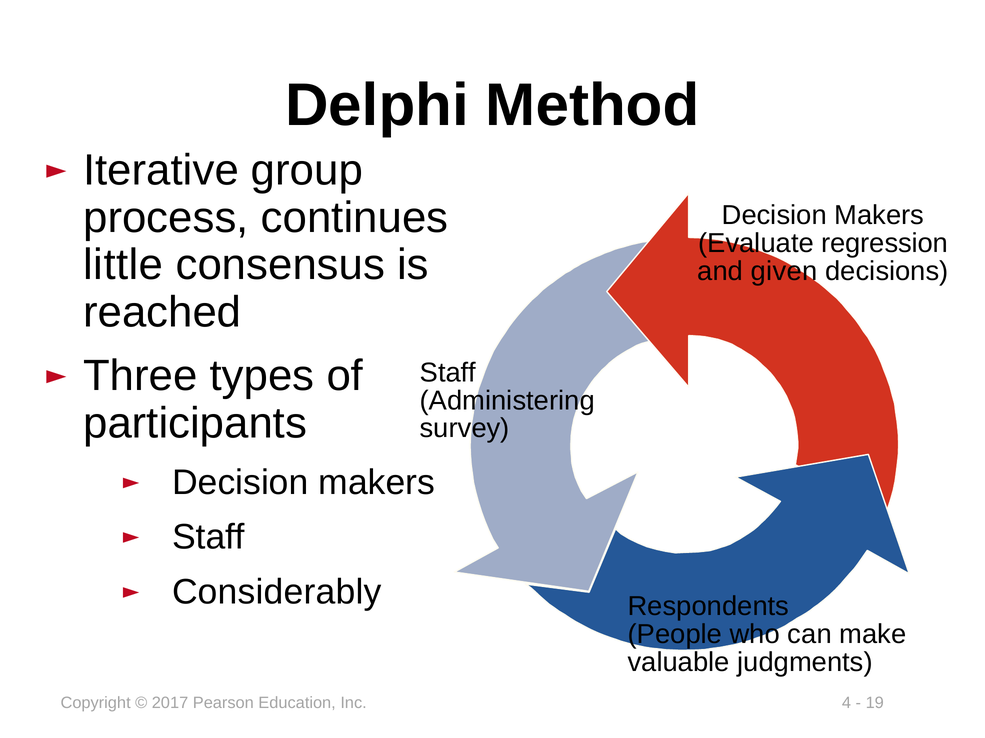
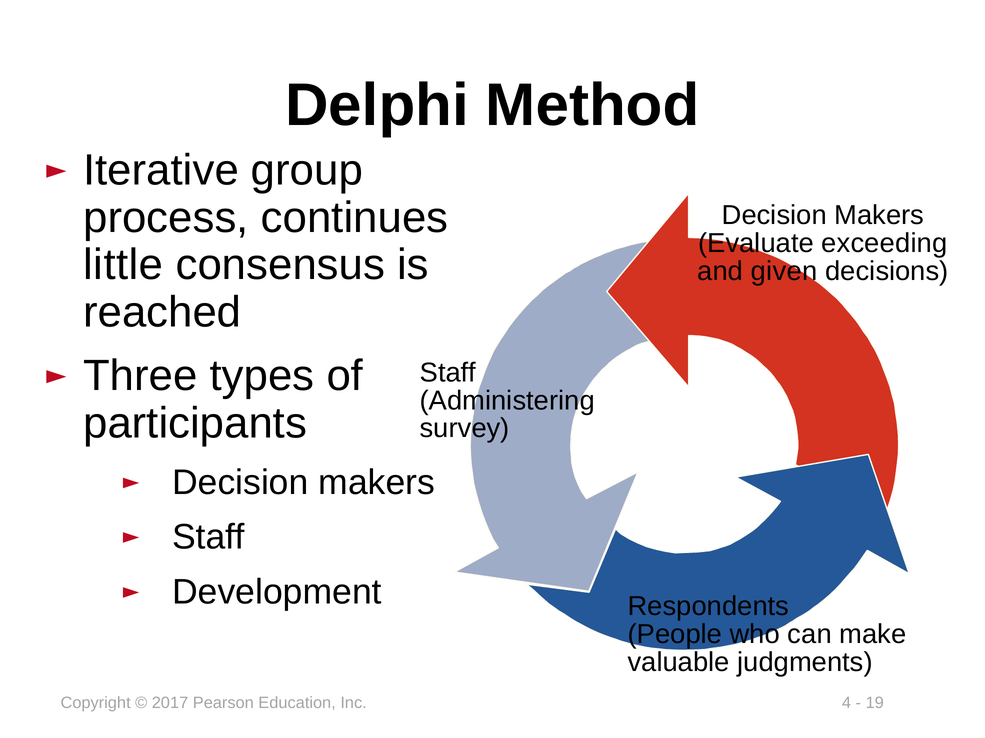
regression: regression -> exceeding
Considerably: Considerably -> Development
